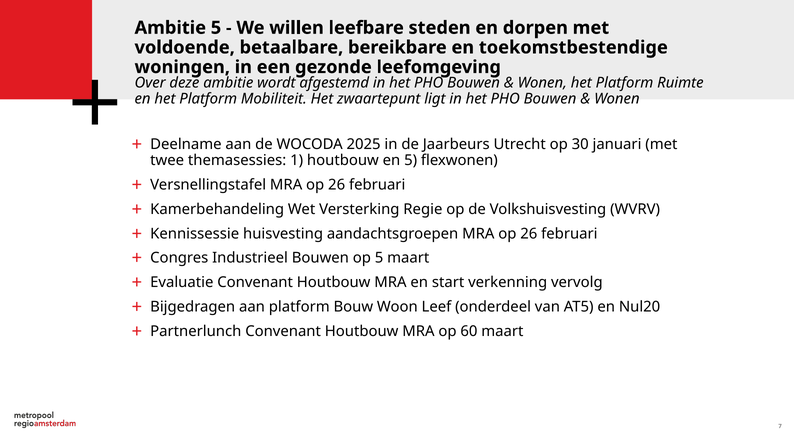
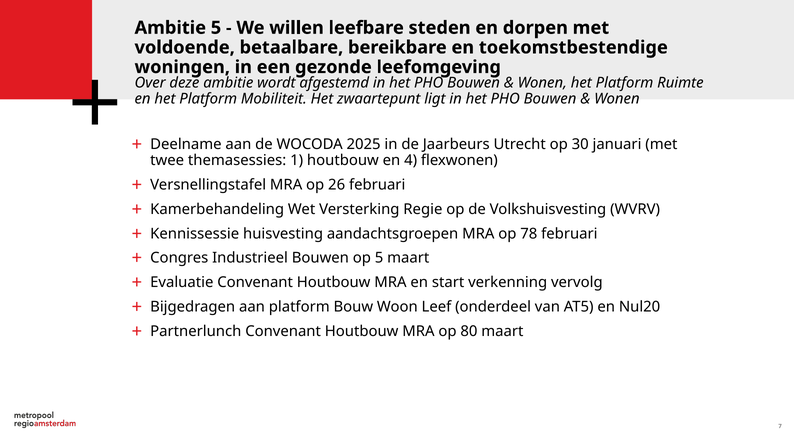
en 5: 5 -> 4
aandachtsgroepen MRA op 26: 26 -> 78
60: 60 -> 80
